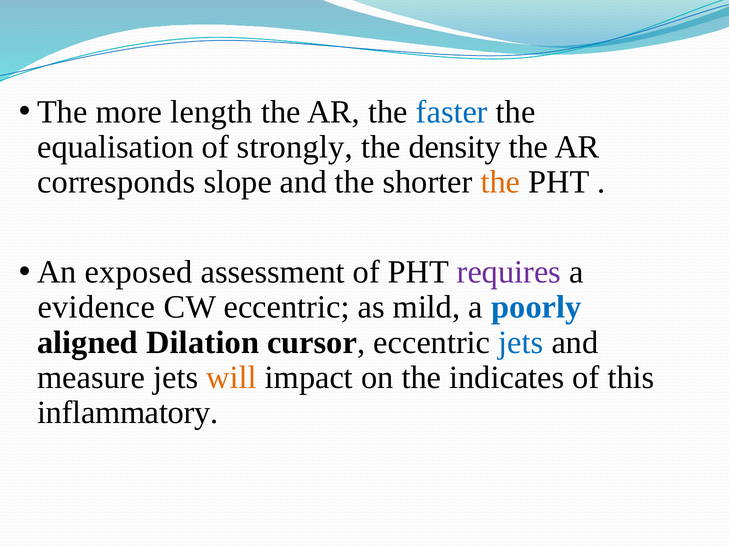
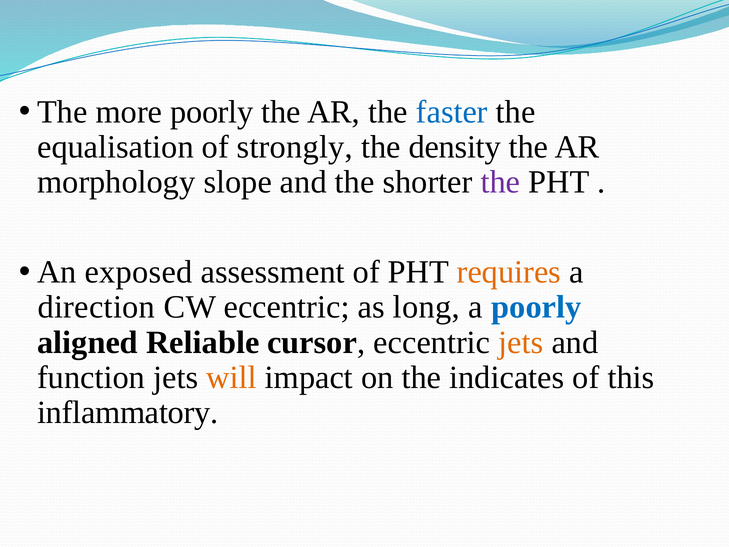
more length: length -> poorly
corresponds: corresponds -> morphology
the at (500, 182) colour: orange -> purple
requires colour: purple -> orange
evidence: evidence -> direction
mild: mild -> long
Dilation: Dilation -> Reliable
jets at (521, 342) colour: blue -> orange
measure: measure -> function
